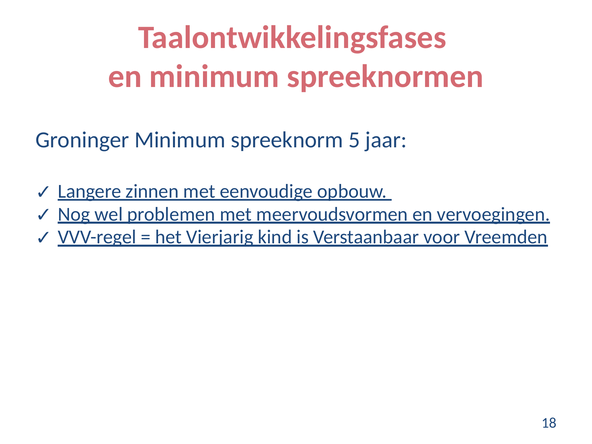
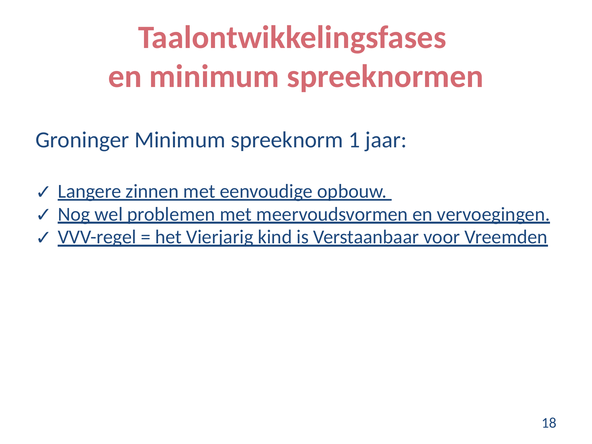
5: 5 -> 1
